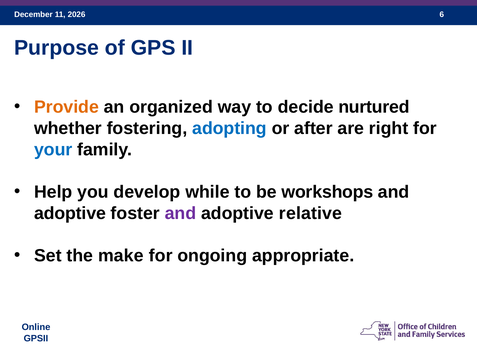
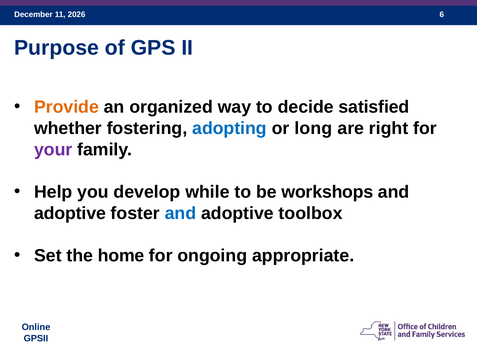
nurtured: nurtured -> satisfied
after: after -> long
your colour: blue -> purple
and at (180, 213) colour: purple -> blue
relative: relative -> toolbox
make: make -> home
